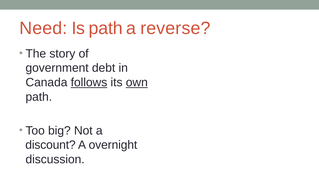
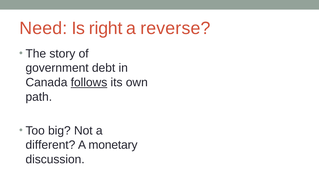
Is path: path -> right
own underline: present -> none
discount: discount -> different
overnight: overnight -> monetary
